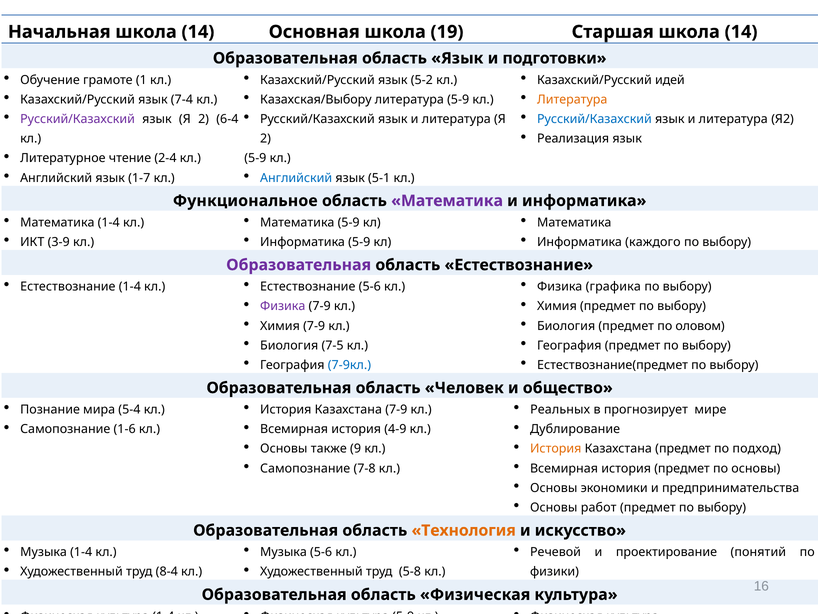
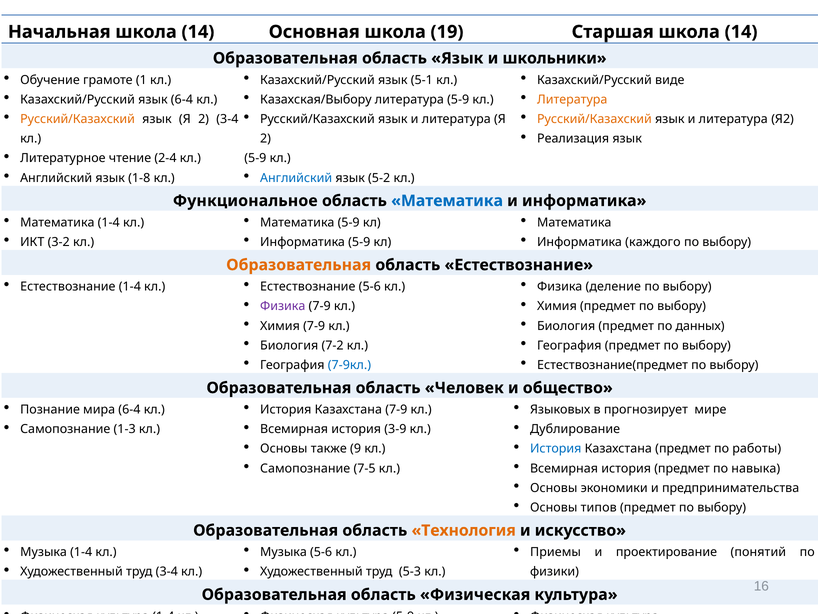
подготовки: подготовки -> школьники
5-2: 5-2 -> 5-1
идей: идей -> виде
язык 7-4: 7-4 -> 6-4
Русский/Казахский at (78, 119) colour: purple -> orange
2 6-4: 6-4 -> 3-4
Русский/Казахский at (594, 119) colour: blue -> orange
1-7: 1-7 -> 1-8
5-1: 5-1 -> 5-2
Математика at (447, 201) colour: purple -> blue
3-9: 3-9 -> 3-2
Образовательная at (299, 265) colour: purple -> orange
графика: графика -> деление
оловом: оловом -> данных
7-5: 7-5 -> 7-2
мира 5-4: 5-4 -> 6-4
Реальных: Реальных -> Языковых
1-6: 1-6 -> 1-3
4-9: 4-9 -> 3-9
История at (556, 448) colour: orange -> blue
подход: подход -> работы
7-8: 7-8 -> 7-5
по основы: основы -> навыка
работ: работ -> типов
Речевой: Речевой -> Приемы
труд 8-4: 8-4 -> 3-4
5-8: 5-8 -> 5-3
